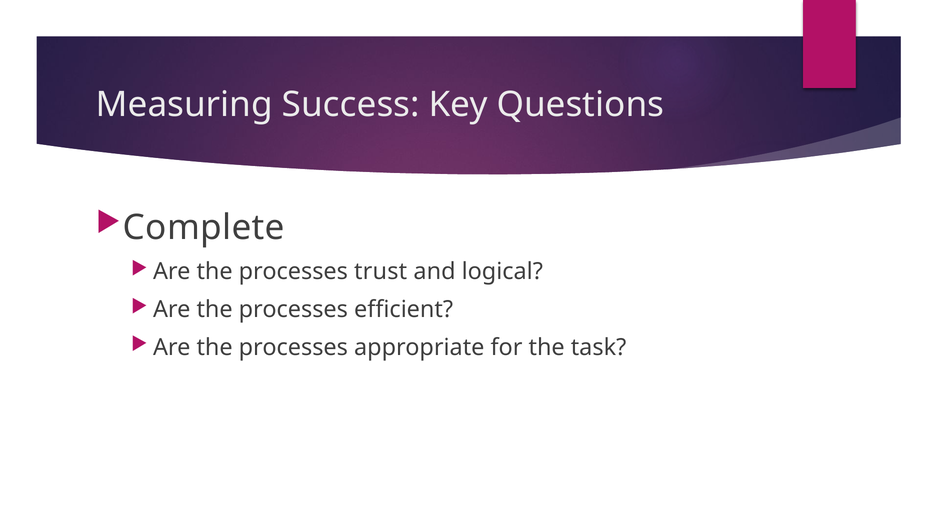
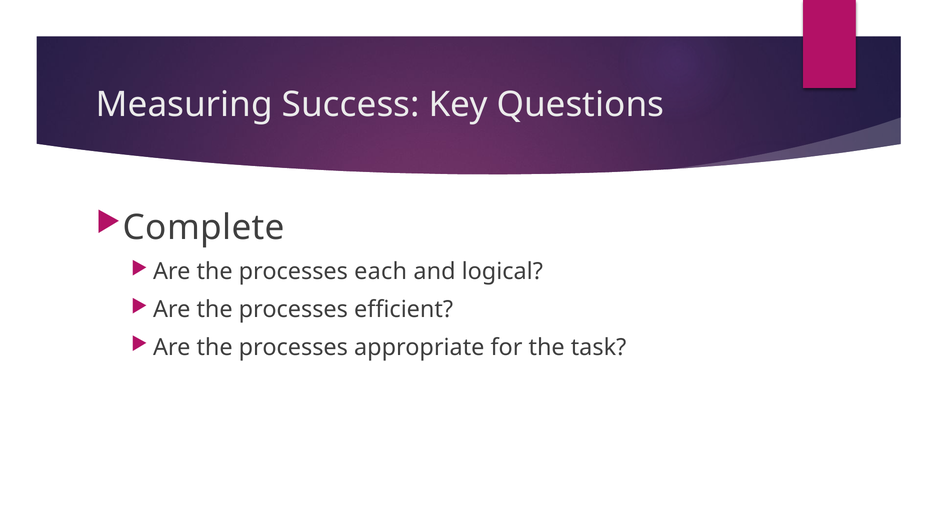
trust: trust -> each
